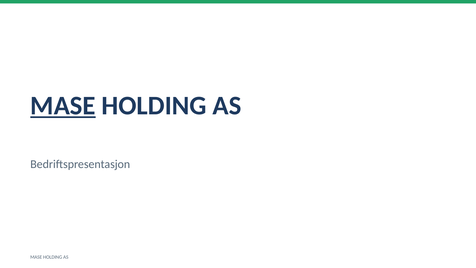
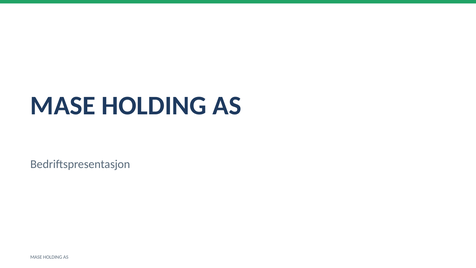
MASE at (63, 106) underline: present -> none
